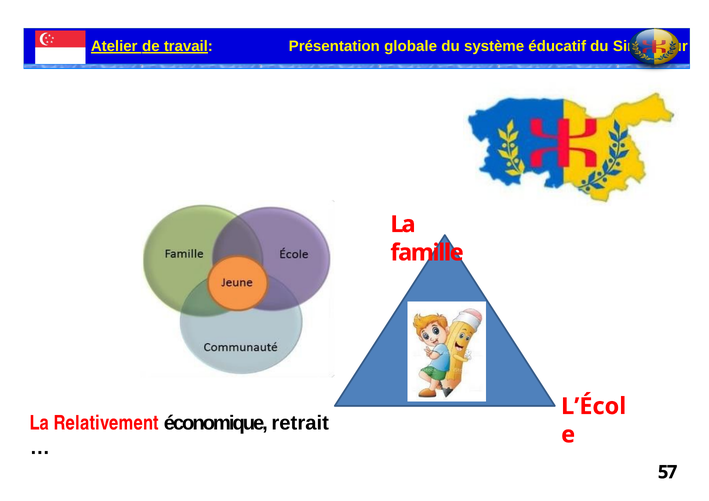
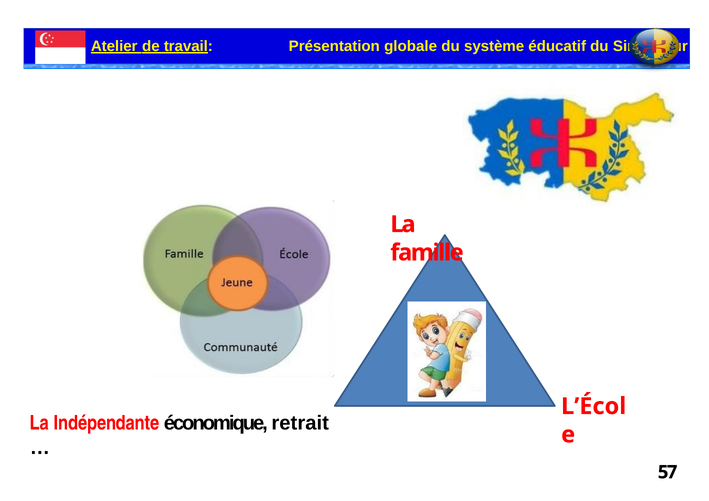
Relativement: Relativement -> Indépendante
